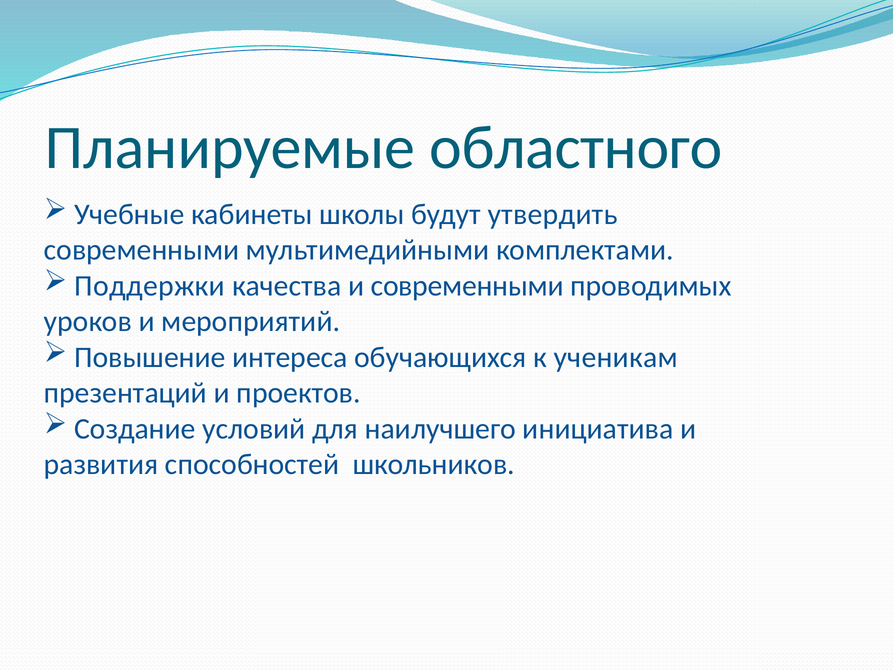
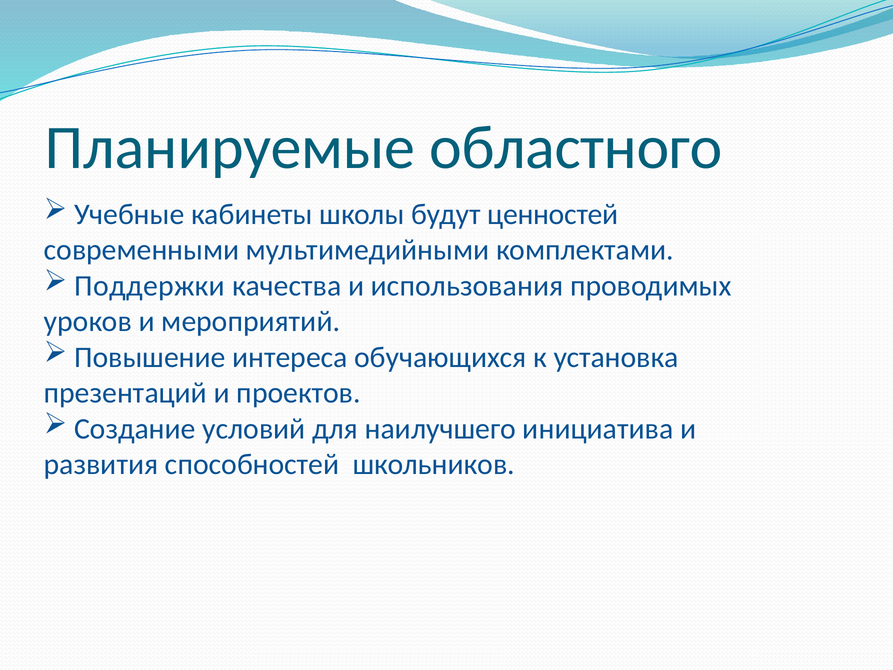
утвердить: утвердить -> ценностей
и современными: современными -> использования
ученикам: ученикам -> установка
